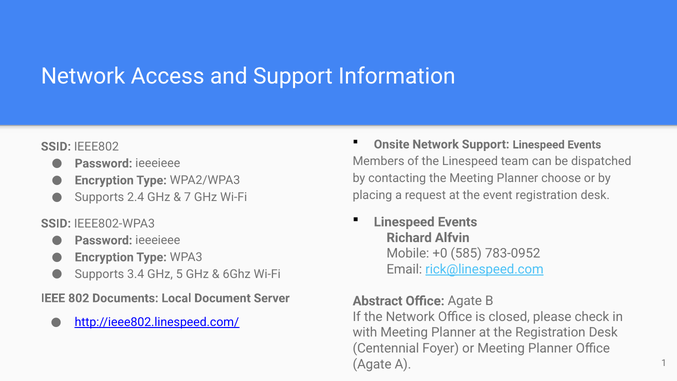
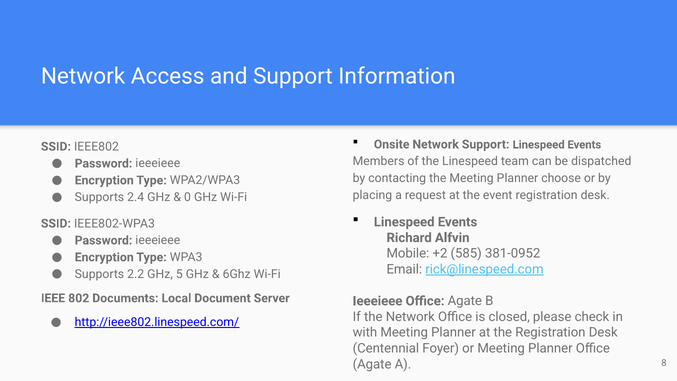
7: 7 -> 0
+0: +0 -> +2
783-0952: 783-0952 -> 381-0952
3.4: 3.4 -> 2.2
Abstract at (378, 301): Abstract -> Ieeeieee
1: 1 -> 8
